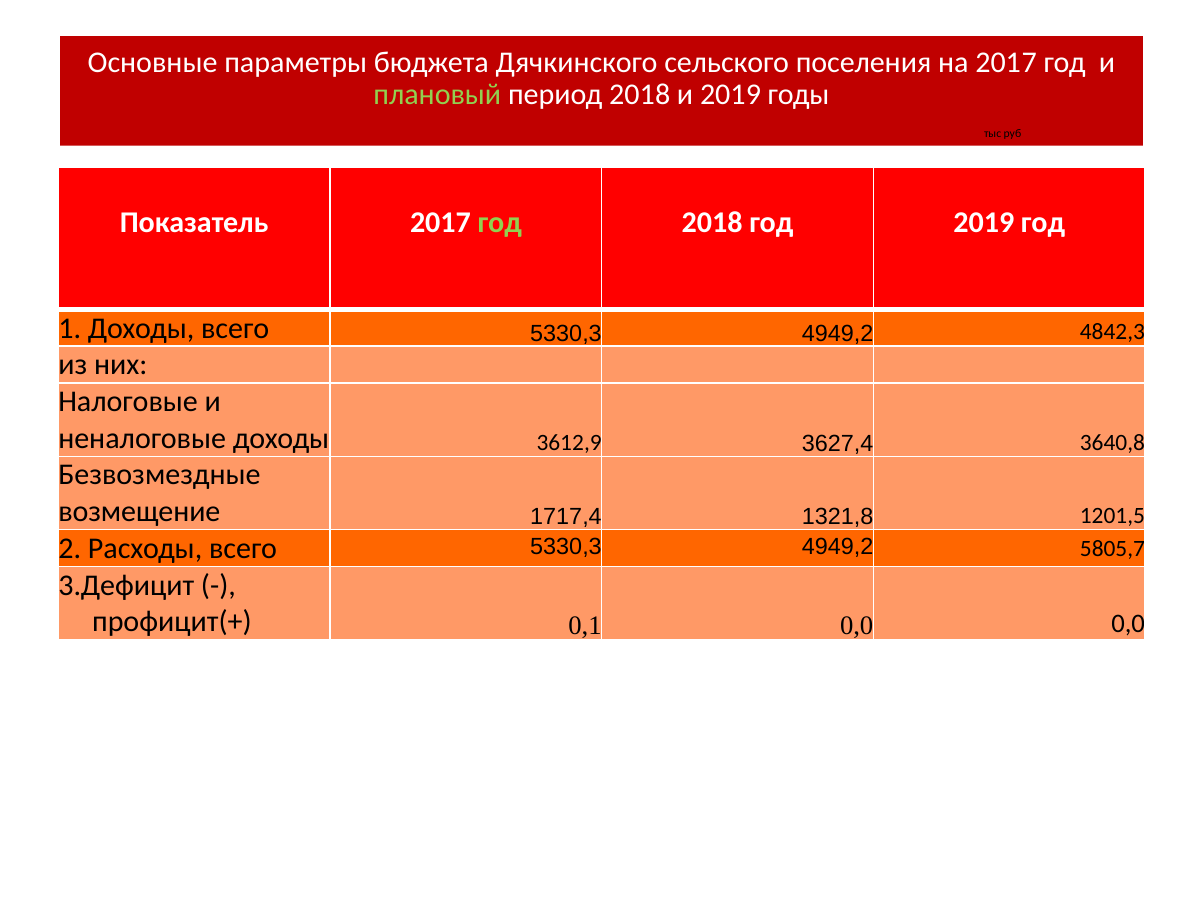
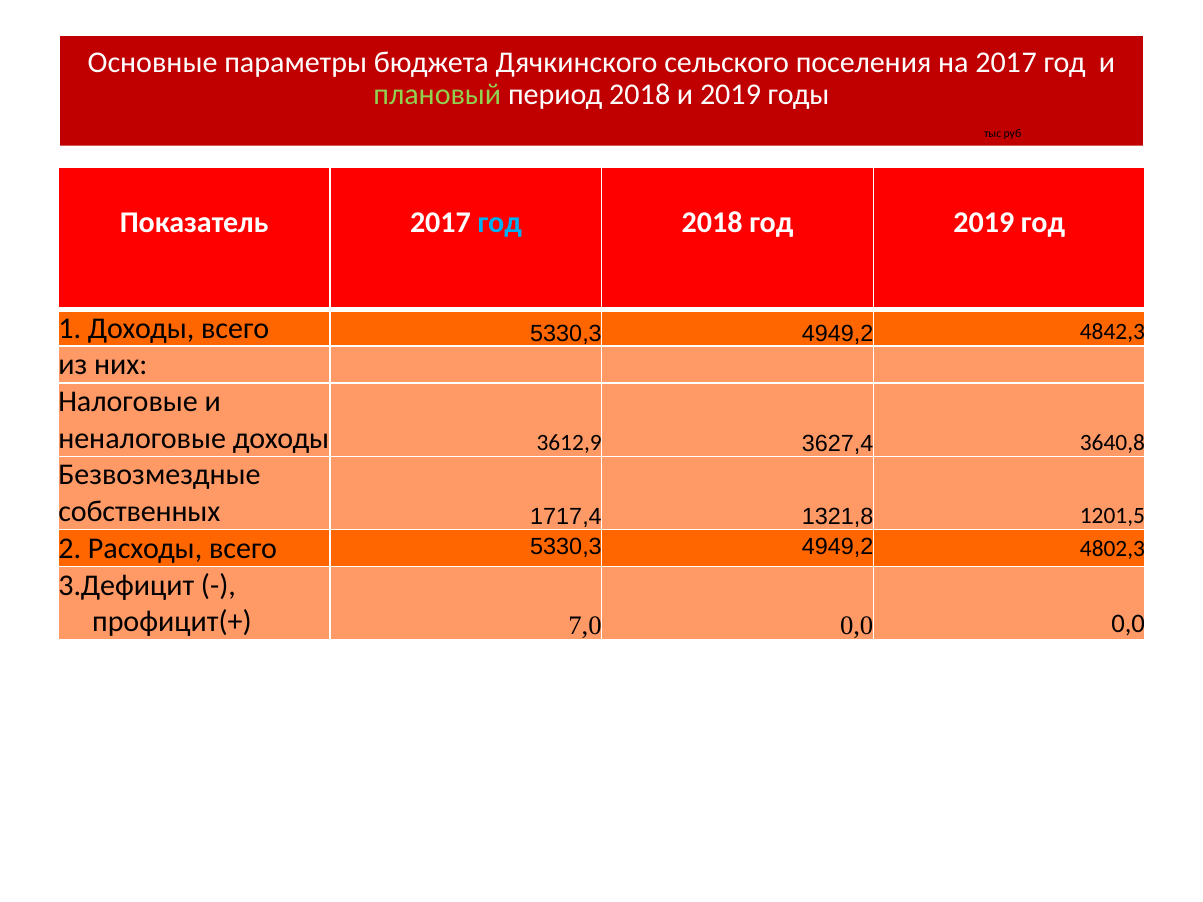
год at (500, 223) colour: light green -> light blue
возмещение: возмещение -> собственных
5805,7: 5805,7 -> 4802,3
0,1: 0,1 -> 7,0
